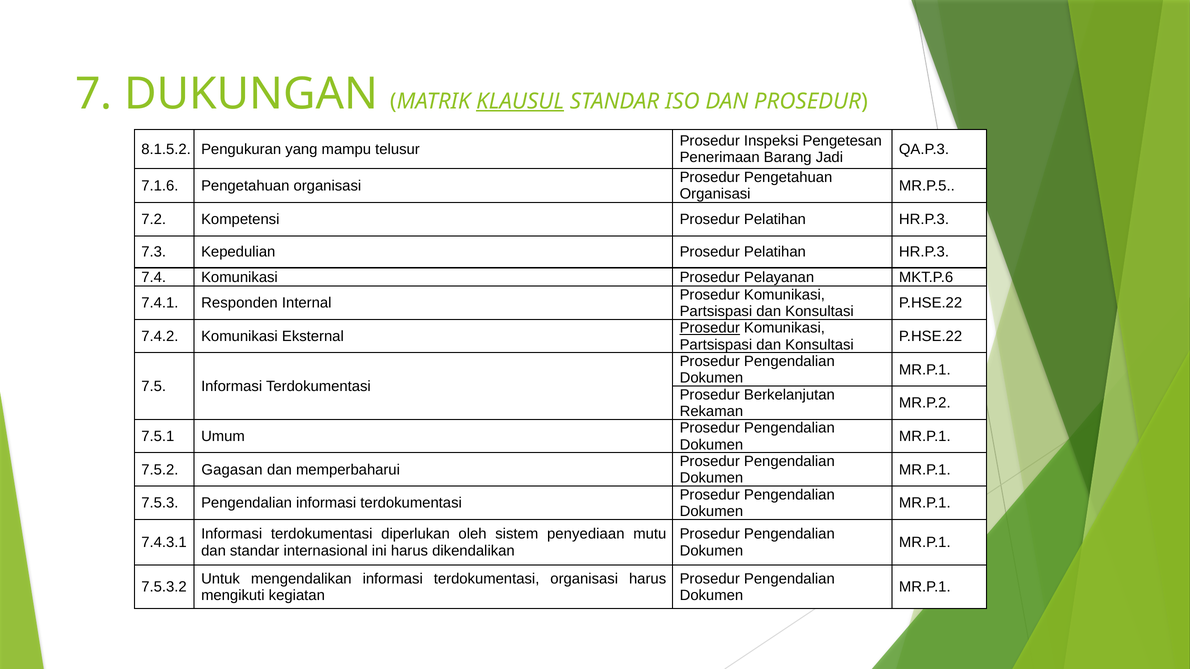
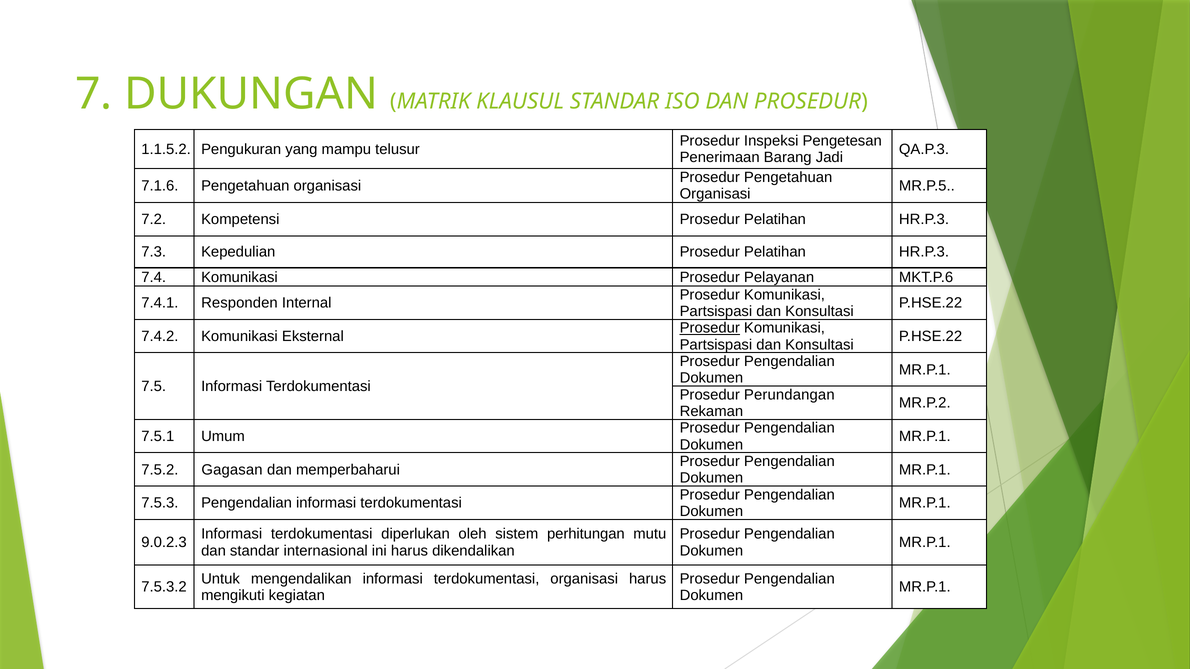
KLAUSUL underline: present -> none
8.1.5.2: 8.1.5.2 -> 1.1.5.2
Berkelanjutan: Berkelanjutan -> Perundangan
penyediaan: penyediaan -> perhitungan
7.4.3.1: 7.4.3.1 -> 9.0.2.3
